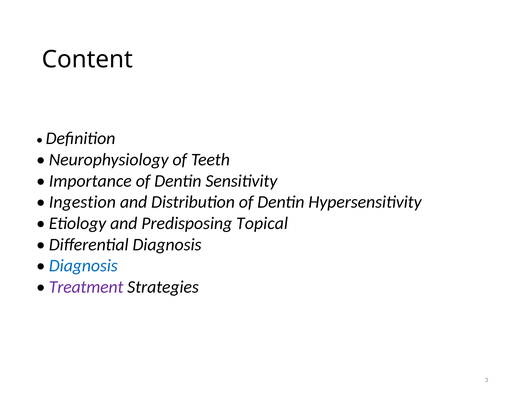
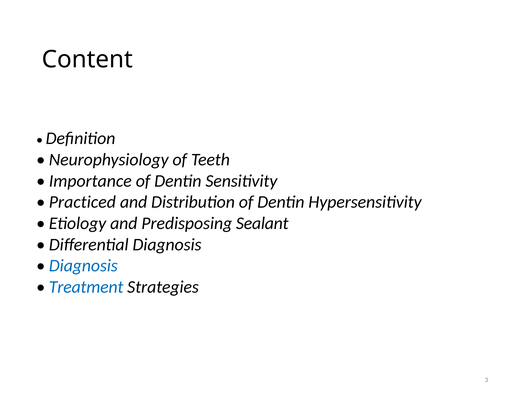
Ingestion: Ingestion -> Practiced
Topical: Topical -> Sealant
Treatment colour: purple -> blue
